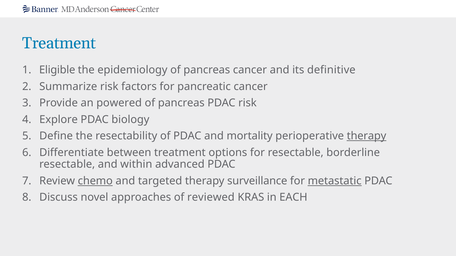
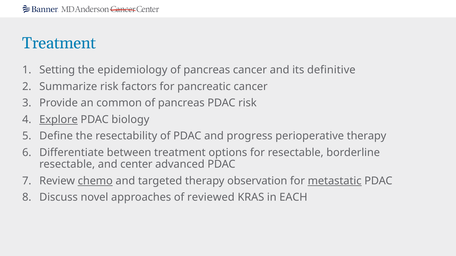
Eligible: Eligible -> Setting
powered: powered -> common
Explore underline: none -> present
mortality: mortality -> progress
therapy at (367, 136) underline: present -> none
within: within -> center
surveillance: surveillance -> observation
